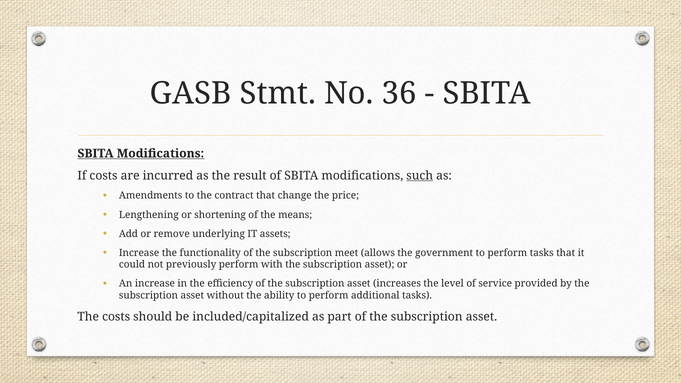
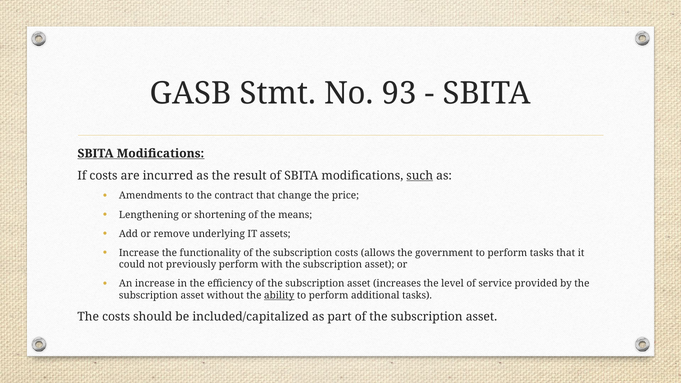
36: 36 -> 93
subscription meet: meet -> costs
ability underline: none -> present
